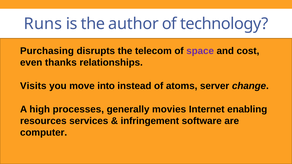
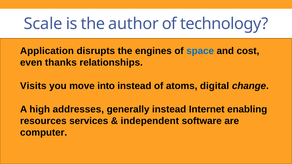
Runs: Runs -> Scale
Purchasing: Purchasing -> Application
telecom: telecom -> engines
space colour: purple -> blue
server: server -> digital
processes: processes -> addresses
generally movies: movies -> instead
infringement: infringement -> independent
